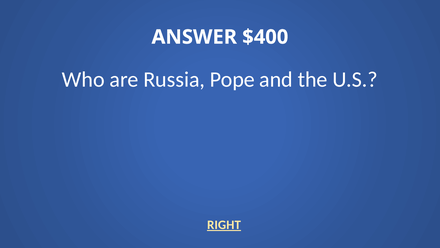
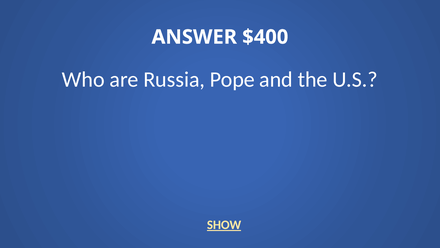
RIGHT: RIGHT -> SHOW
